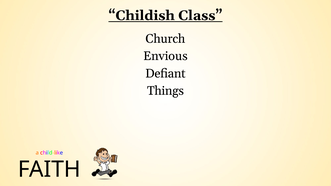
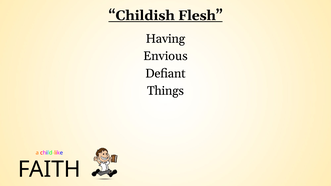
Class: Class -> Flesh
Church: Church -> Having
